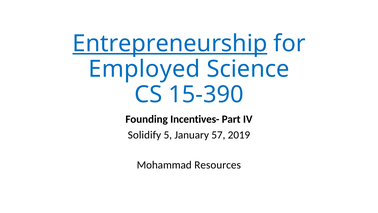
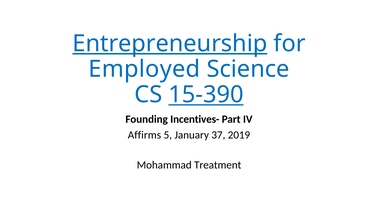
15-390 underline: none -> present
Solidify: Solidify -> Affirms
57: 57 -> 37
Resources: Resources -> Treatment
